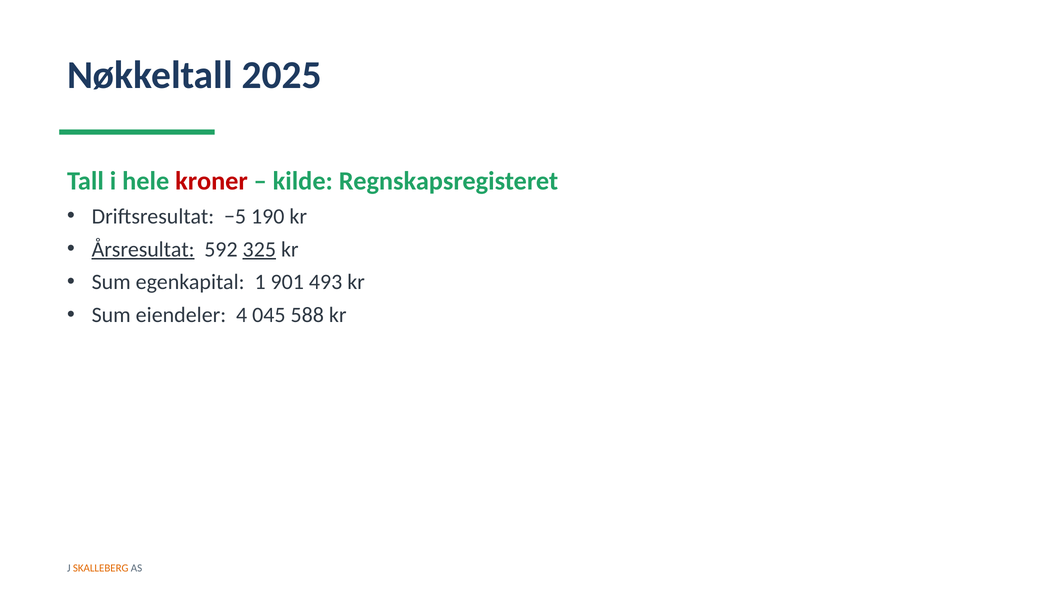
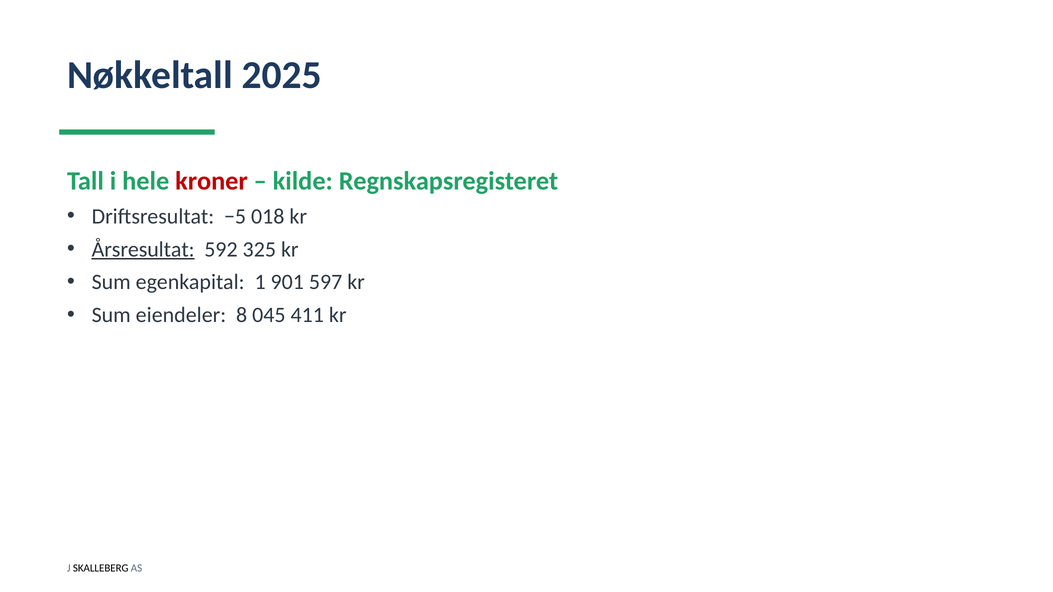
190: 190 -> 018
325 underline: present -> none
493: 493 -> 597
4: 4 -> 8
588: 588 -> 411
SKALLEBERG colour: orange -> black
